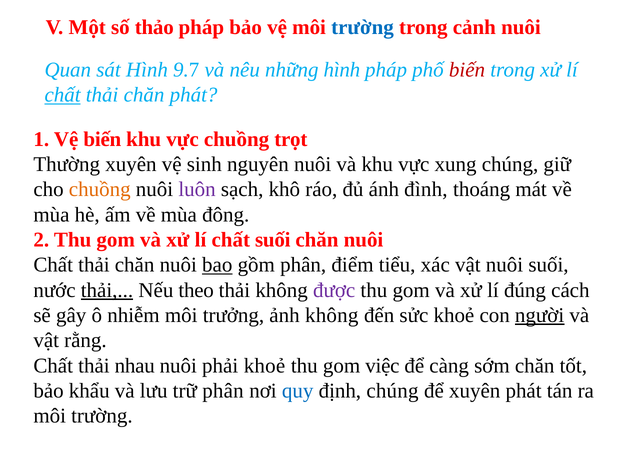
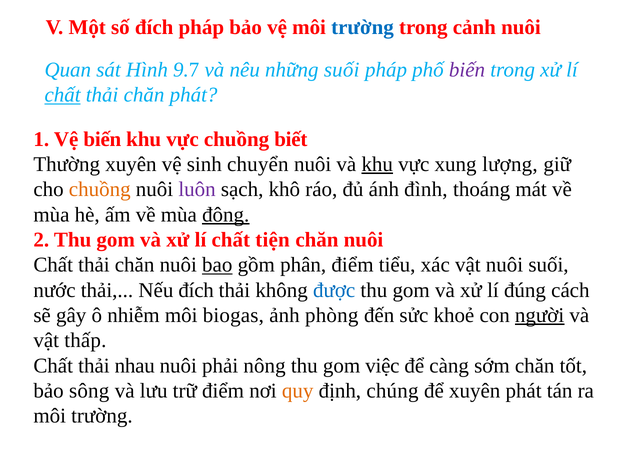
số thảo: thảo -> đích
những hình: hình -> suối
biến at (467, 70) colour: red -> purple
trọt: trọt -> biết
nguyên: nguyên -> chuyển
khu at (377, 164) underline: none -> present
xung chúng: chúng -> lượng
đông underline: none -> present
chất suối: suối -> tiện
thải at (107, 290) underline: present -> none
Nếu theo: theo -> đích
được colour: purple -> blue
trưởng: trưởng -> biogas
ảnh không: không -> phòng
rằng: rằng -> thấp
phải khoẻ: khoẻ -> nông
khẩu: khẩu -> sông
trữ phân: phân -> điểm
quy colour: blue -> orange
